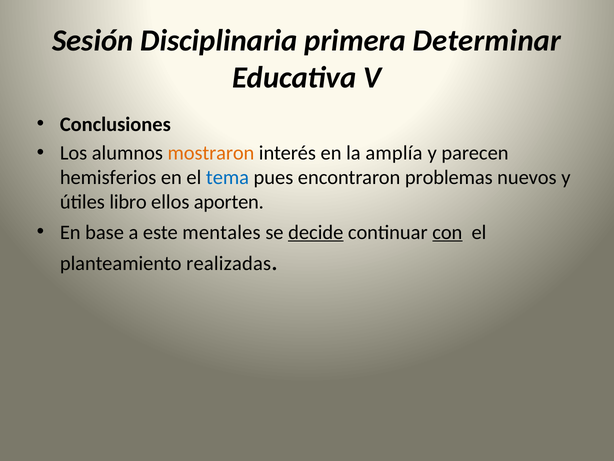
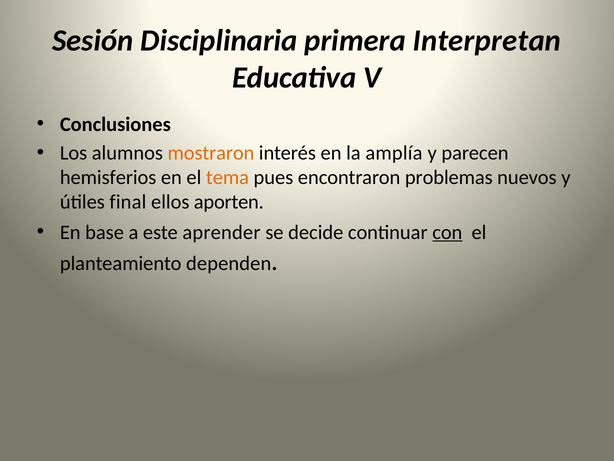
Determinar: Determinar -> Interpretan
tema colour: blue -> orange
libro: libro -> final
mentales: mentales -> aprender
decide underline: present -> none
realizadas: realizadas -> dependen
